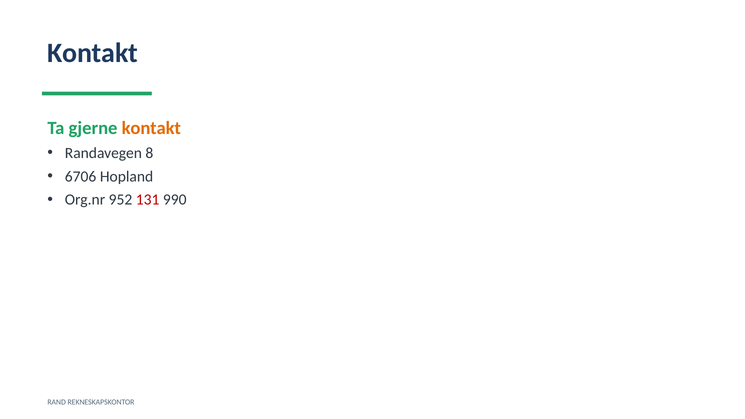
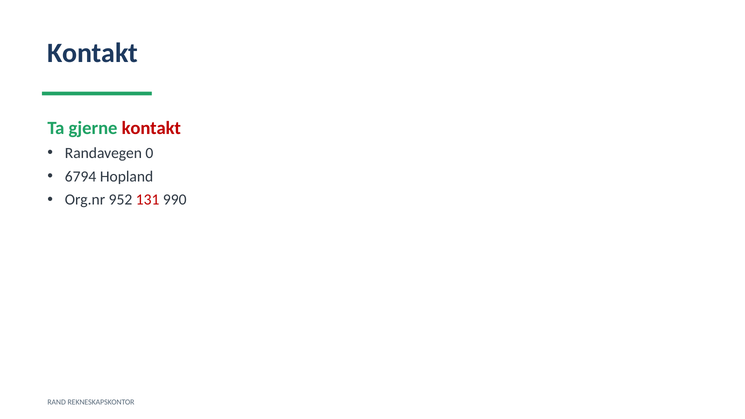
kontakt at (151, 128) colour: orange -> red
8: 8 -> 0
6706: 6706 -> 6794
